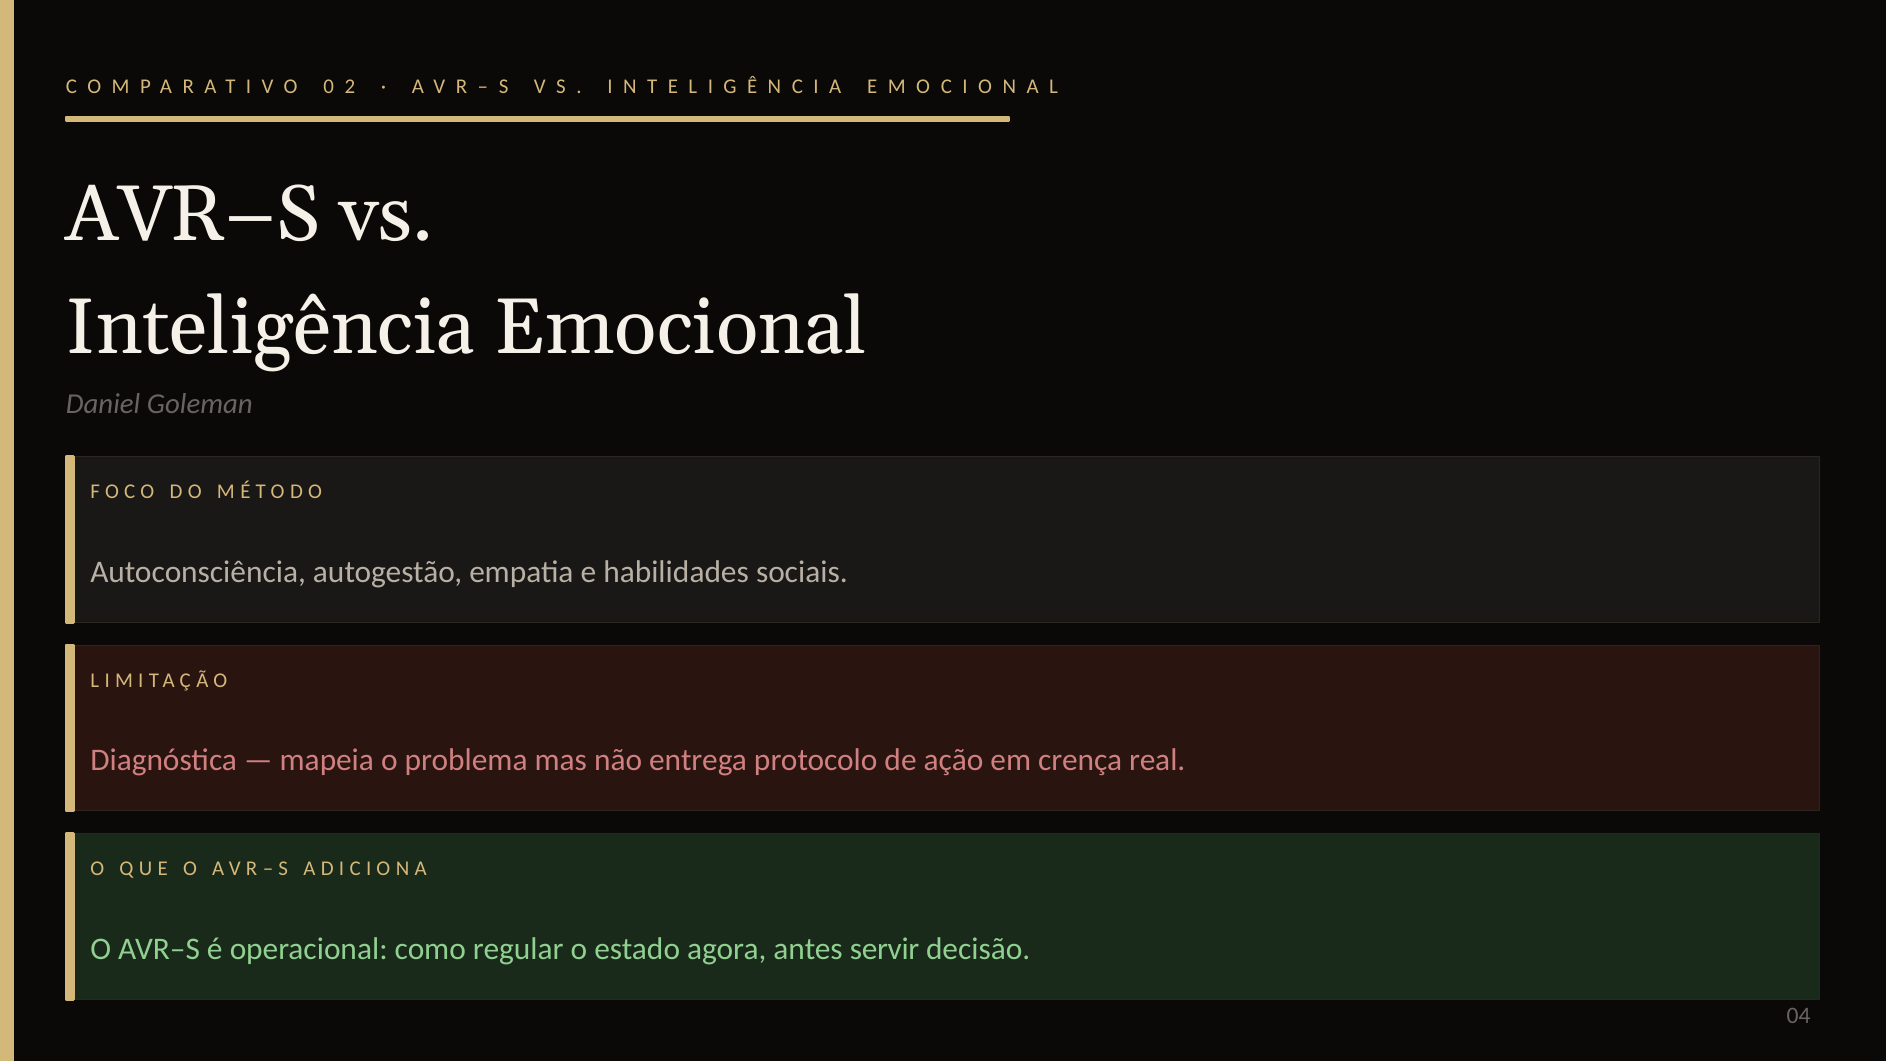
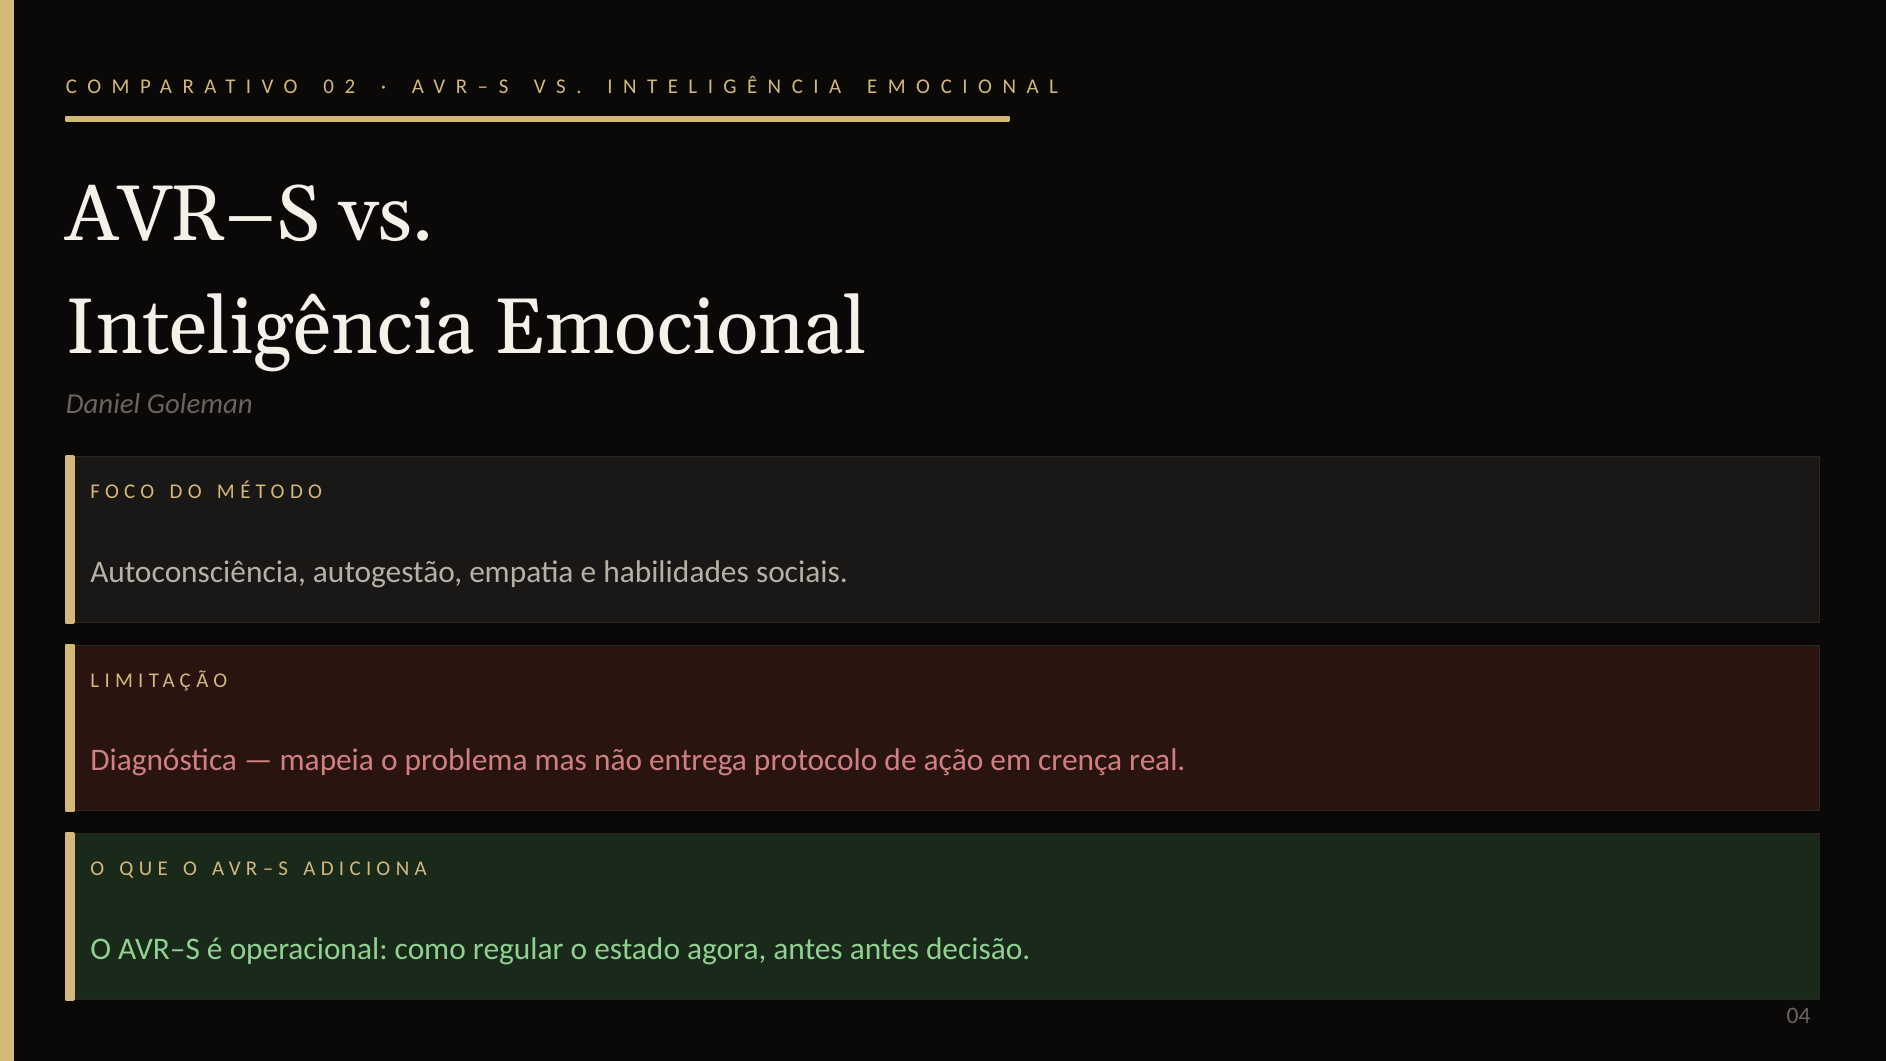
antes servir: servir -> antes
